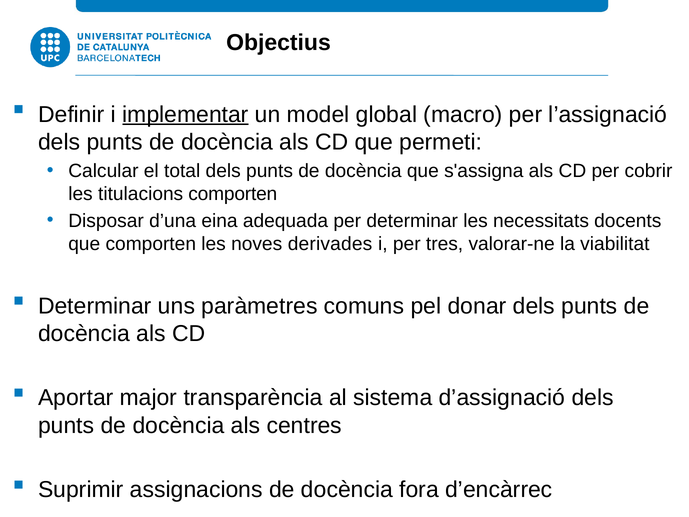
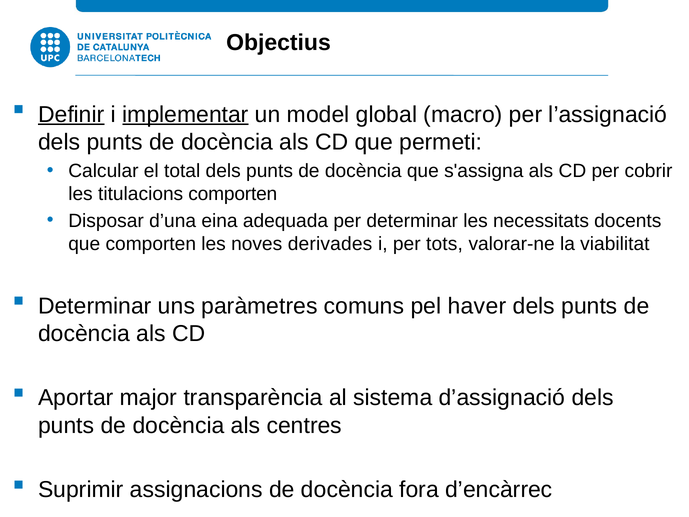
Definir underline: none -> present
tres: tres -> tots
donar: donar -> haver
